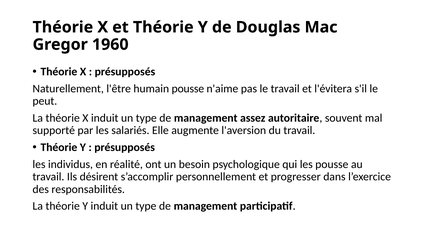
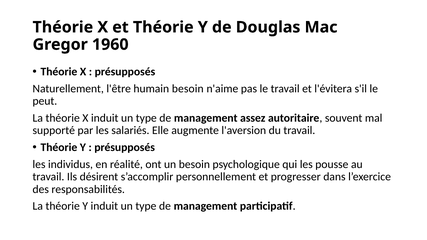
humain pousse: pousse -> besoin
